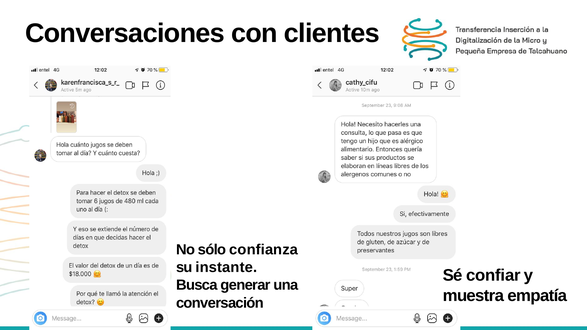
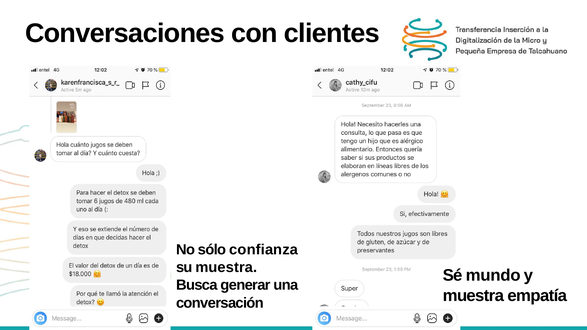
su instante: instante -> muestra
confiar: confiar -> mundo
